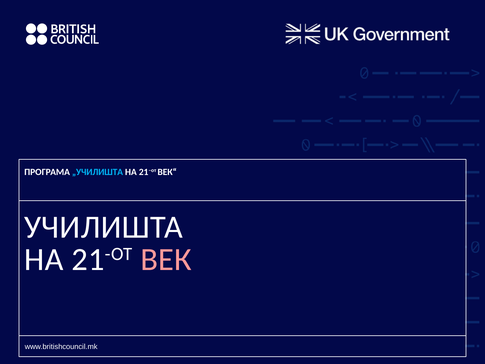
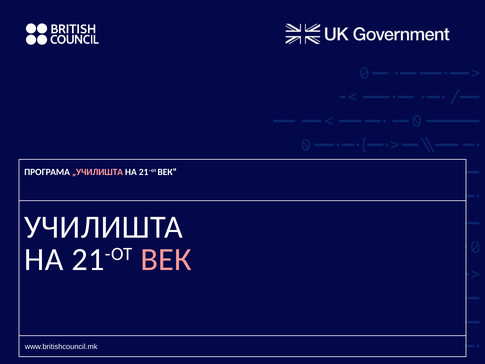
„УЧИЛИШТА colour: light blue -> pink
